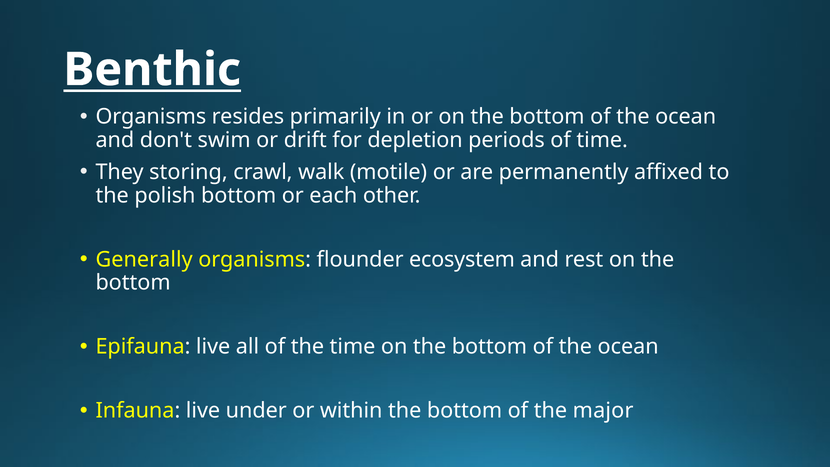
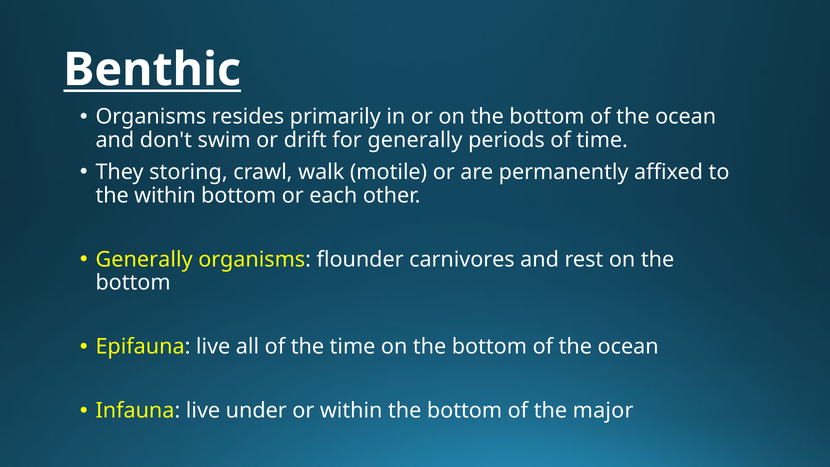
for depletion: depletion -> generally
the polish: polish -> within
ecosystem: ecosystem -> carnivores
